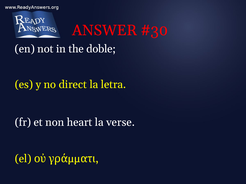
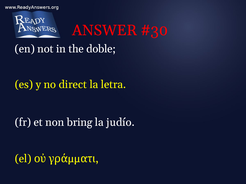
heart: heart -> bring
verse: verse -> judío
